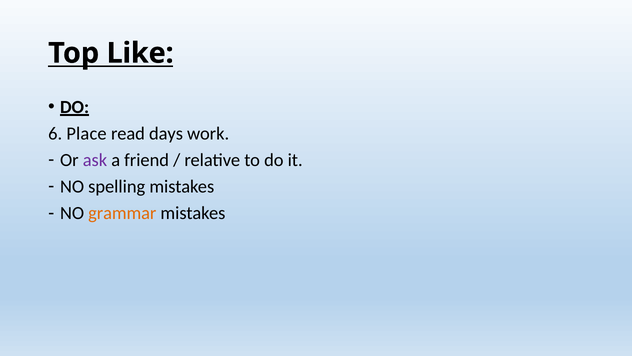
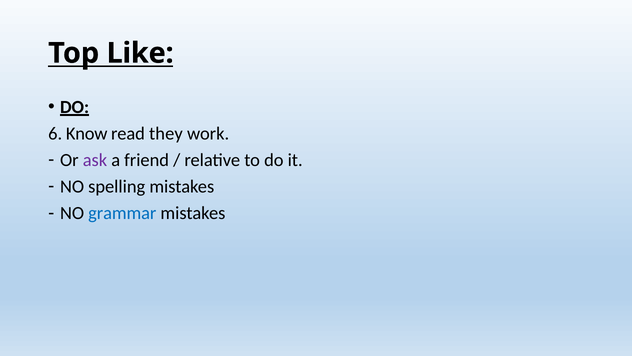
Place: Place -> Know
days: days -> they
grammar colour: orange -> blue
